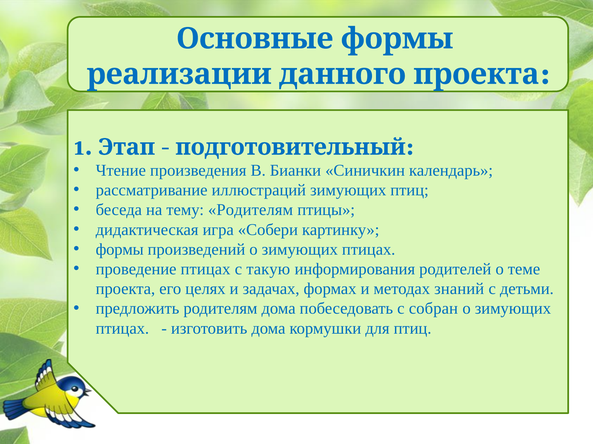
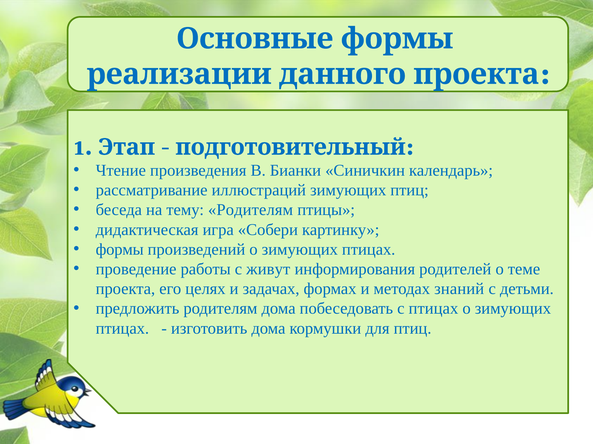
проведение птицах: птицах -> работы
такую: такую -> живут
с собран: собран -> птицах
